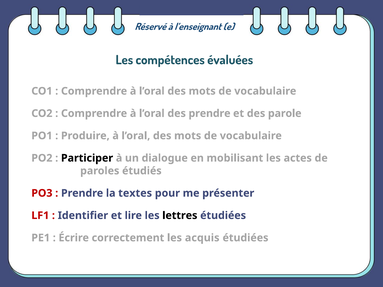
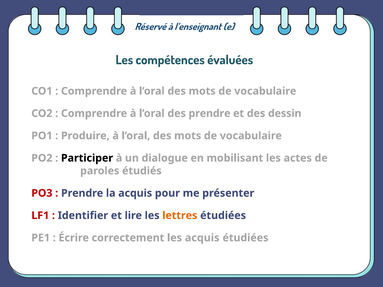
parole: parole -> dessin
la textes: textes -> acquis
lettres colour: black -> orange
